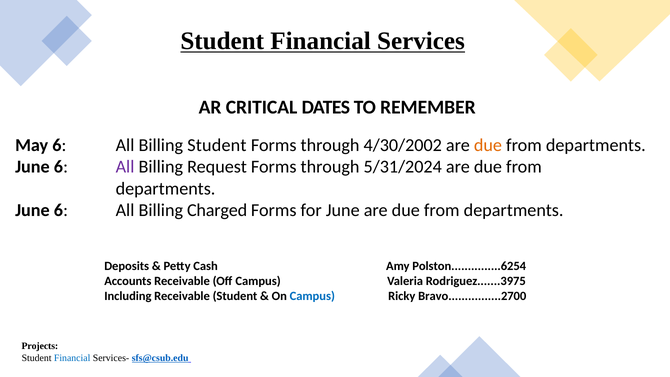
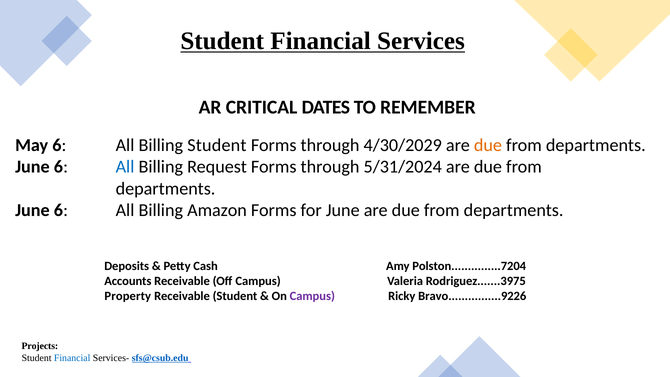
4/30/2002: 4/30/2002 -> 4/30/2029
All at (125, 167) colour: purple -> blue
Charged: Charged -> Amazon
Polston...............6254: Polston...............6254 -> Polston...............7204
Including: Including -> Property
Campus at (312, 296) colour: blue -> purple
Bravo................2700: Bravo................2700 -> Bravo................9226
